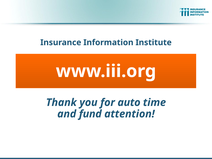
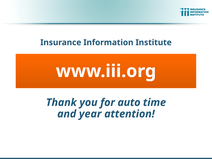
fund: fund -> year
